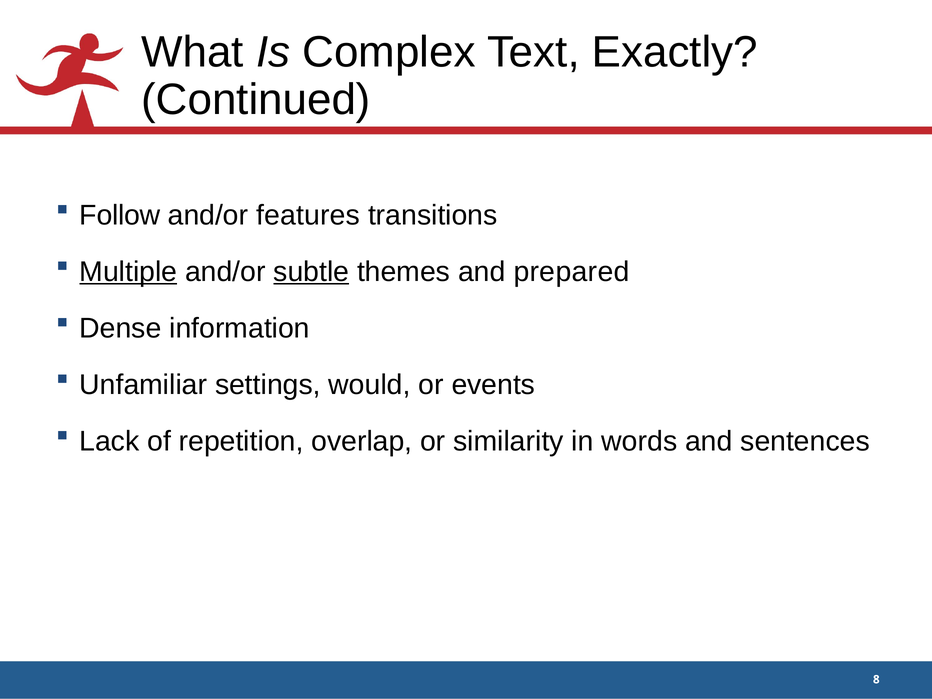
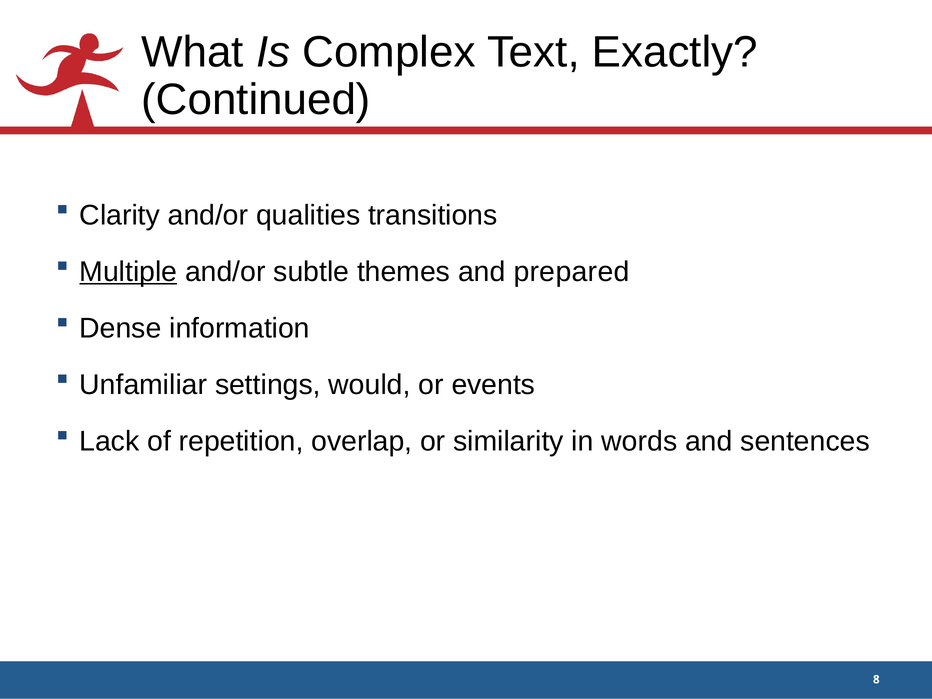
Follow: Follow -> Clarity
features: features -> qualities
subtle underline: present -> none
